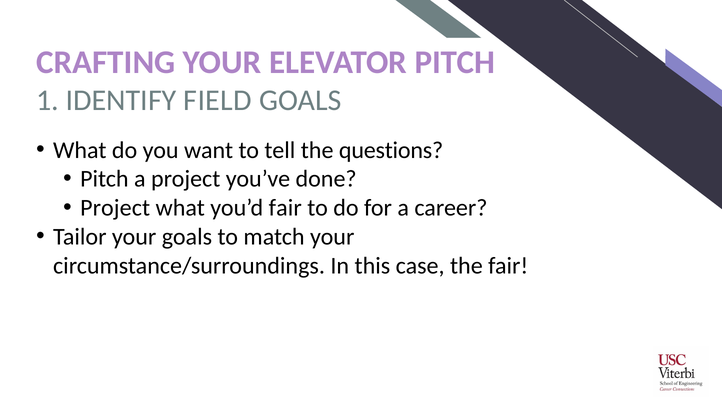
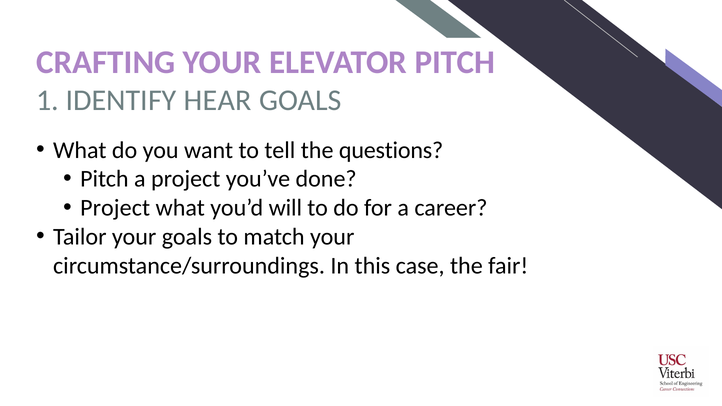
FIELD: FIELD -> HEAR
you’d fair: fair -> will
